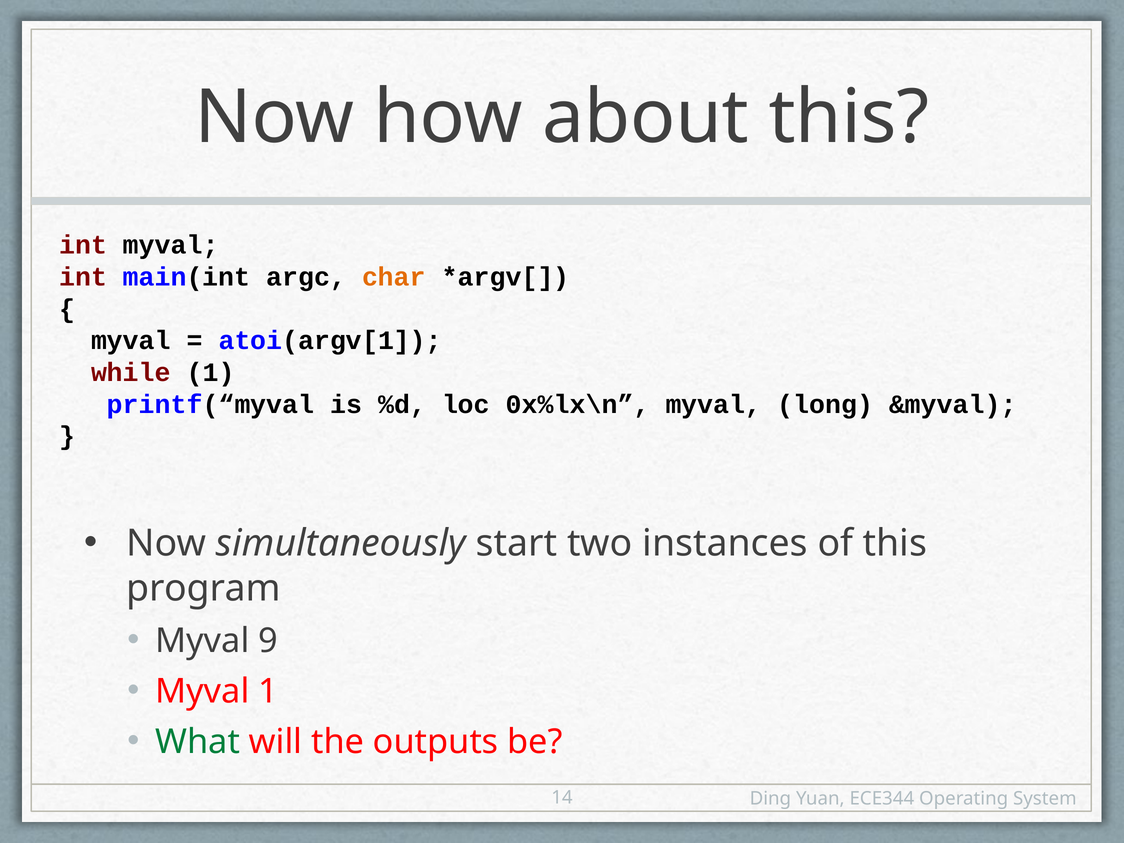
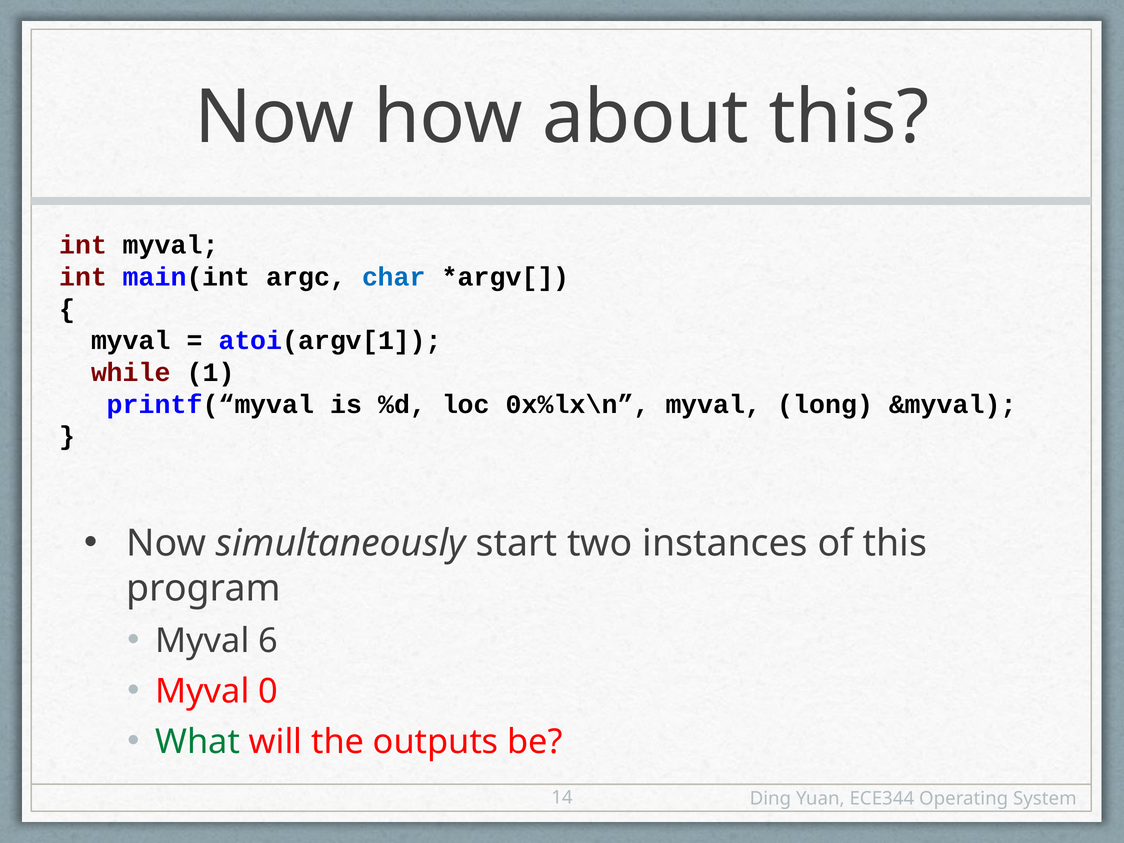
char colour: orange -> blue
9: 9 -> 6
Myval 1: 1 -> 0
